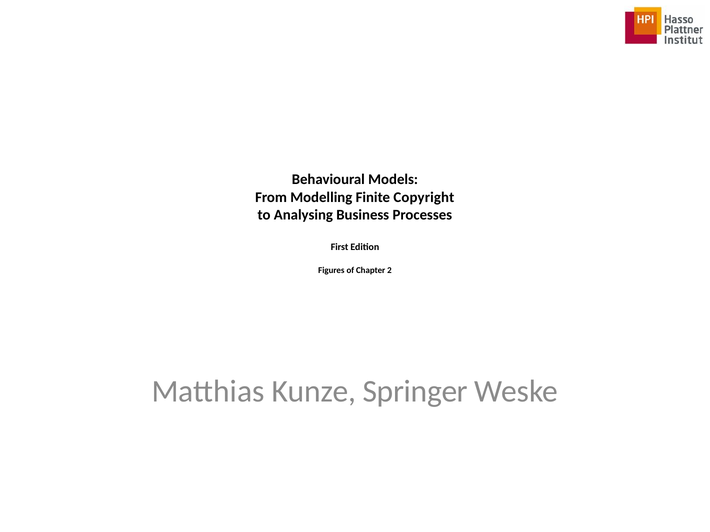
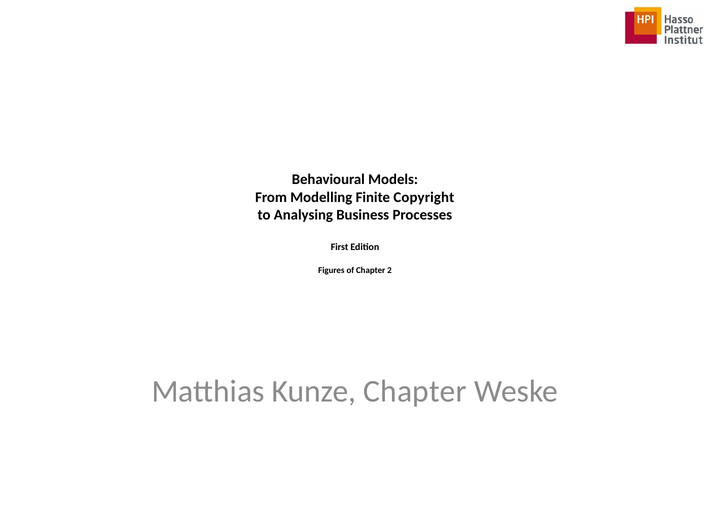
Kunze Springer: Springer -> Chapter
